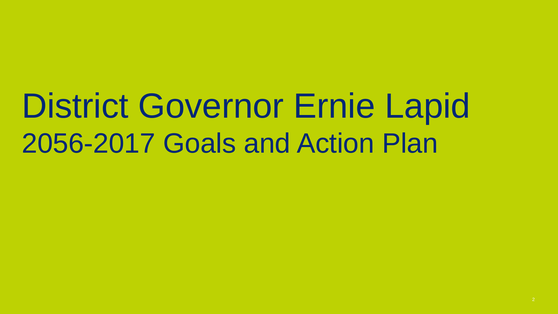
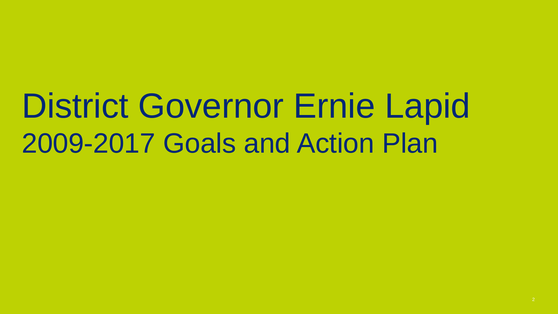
2056-2017: 2056-2017 -> 2009-2017
